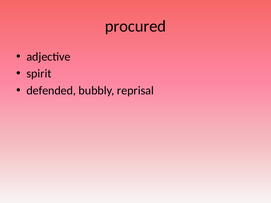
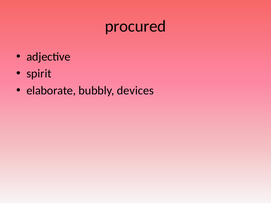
defended: defended -> elaborate
reprisal: reprisal -> devices
